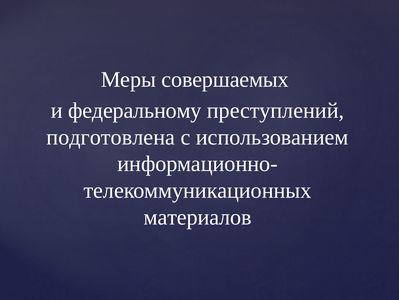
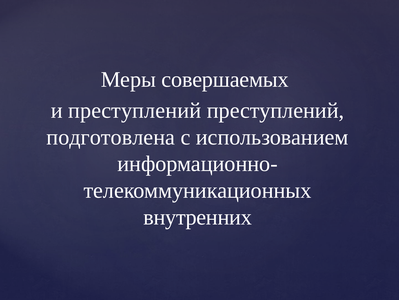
и федеральному: федеральному -> преступлений
материалов: материалов -> внутренних
